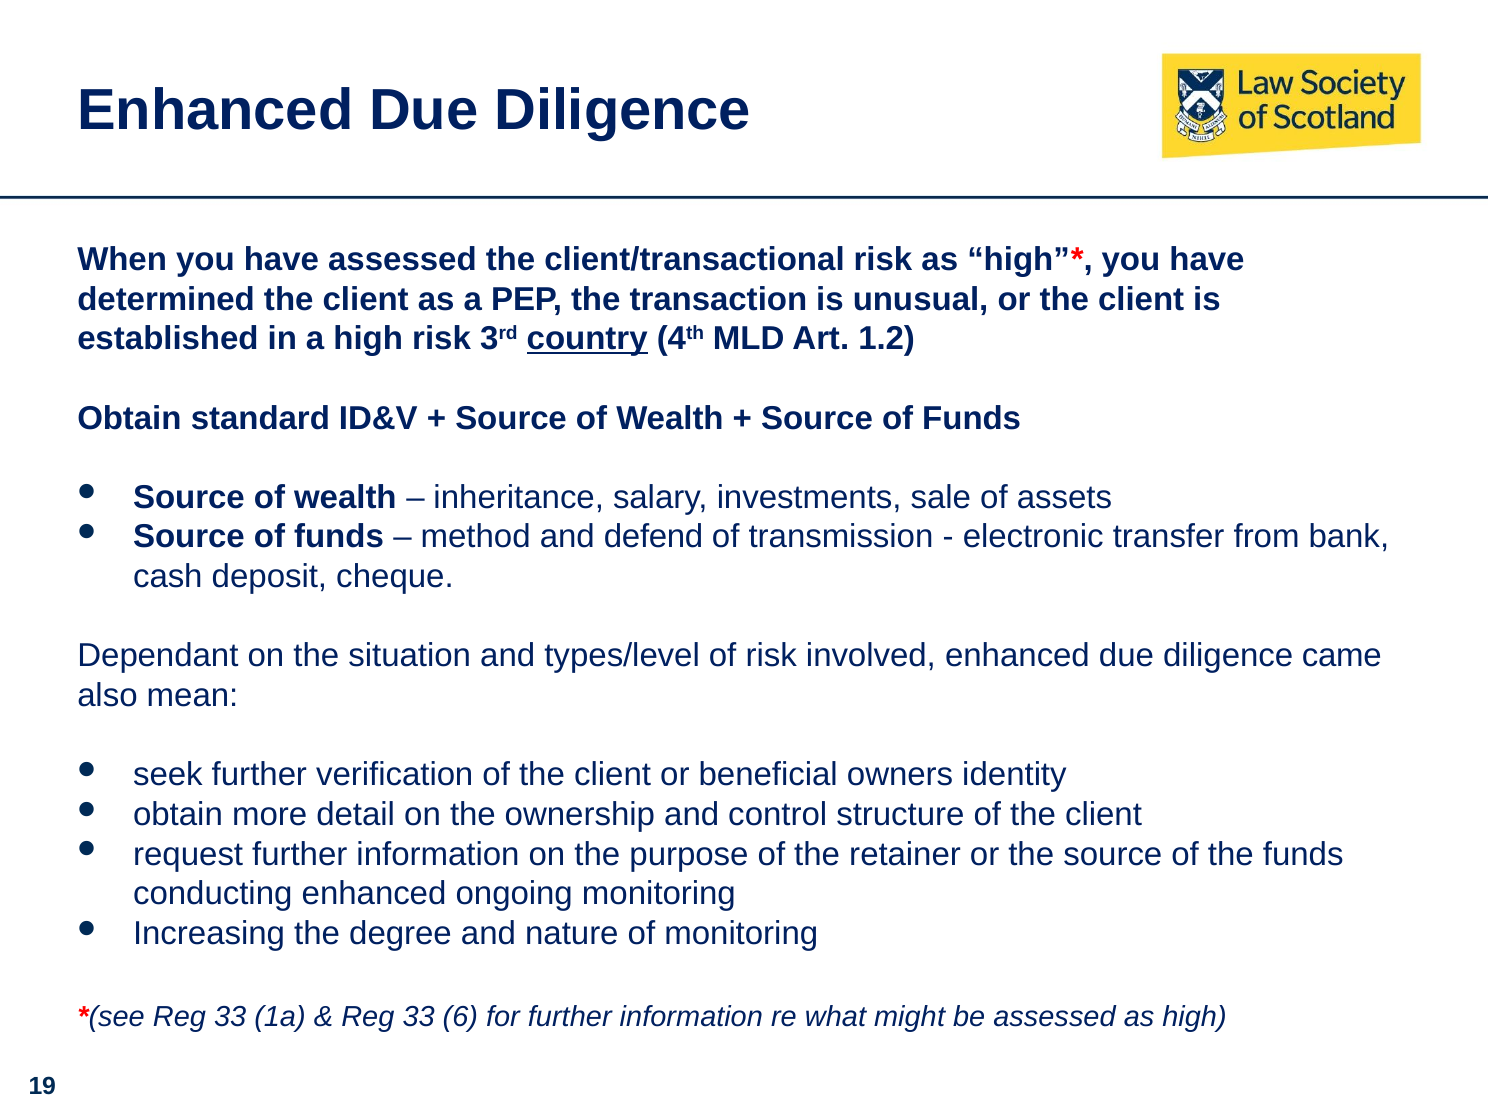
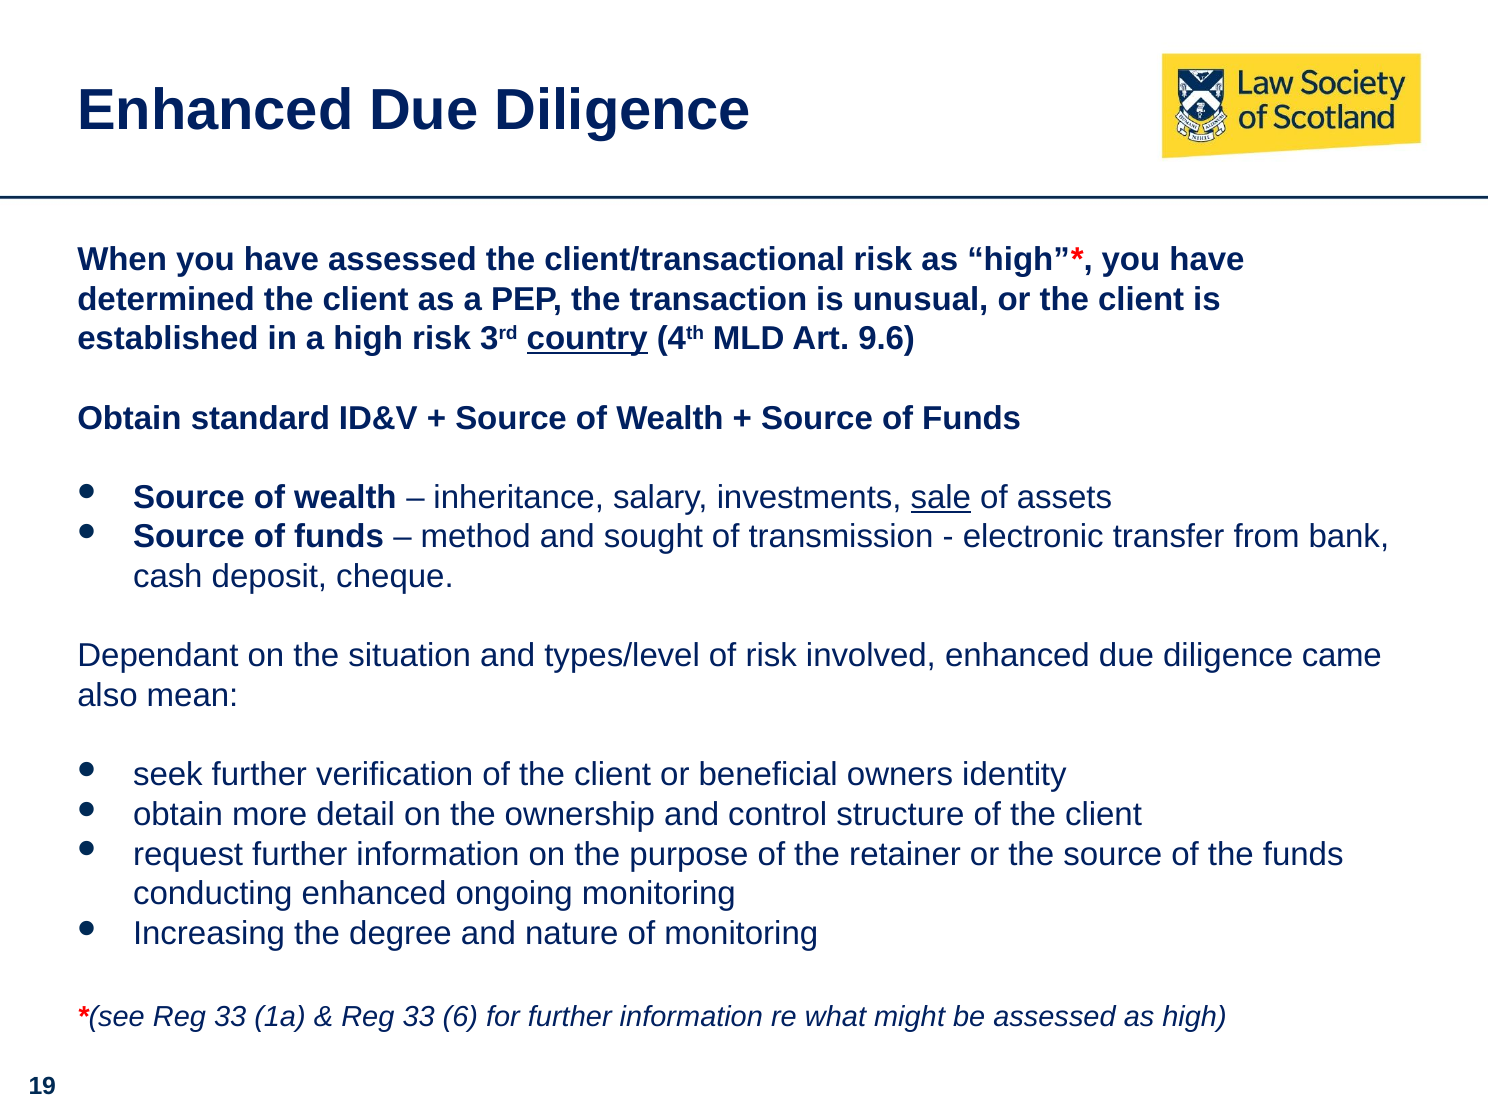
1.2: 1.2 -> 9.6
sale underline: none -> present
defend: defend -> sought
